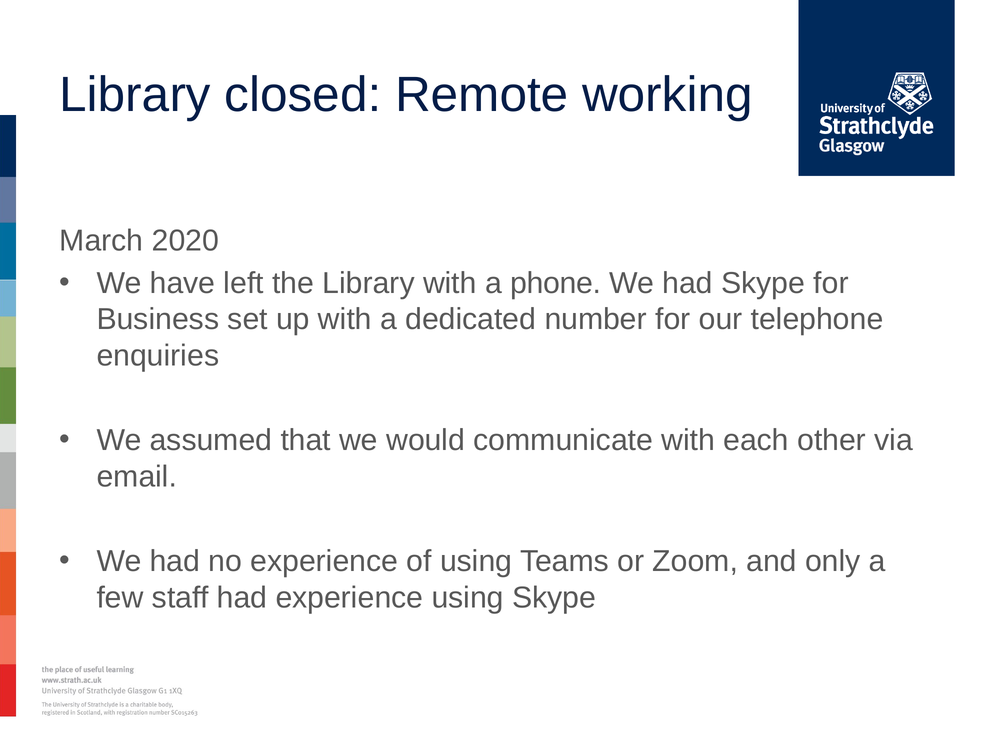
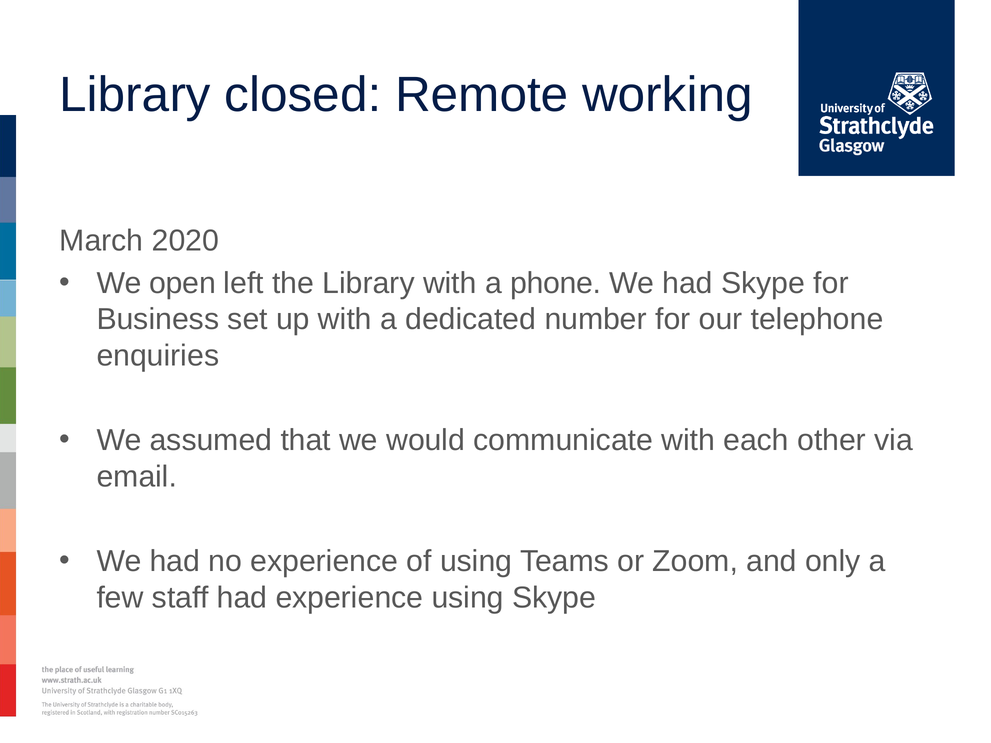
have: have -> open
